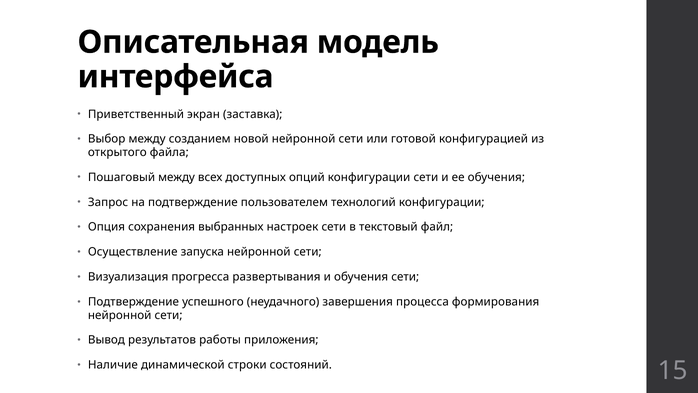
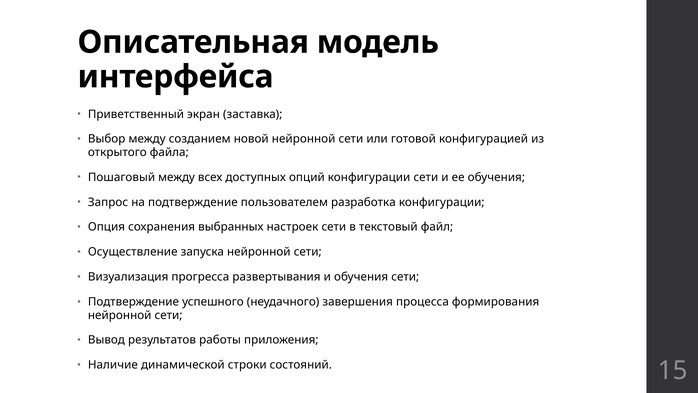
технологий: технологий -> разработка
